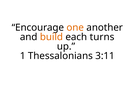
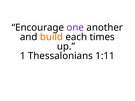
one colour: orange -> purple
turns: turns -> times
3:11: 3:11 -> 1:11
